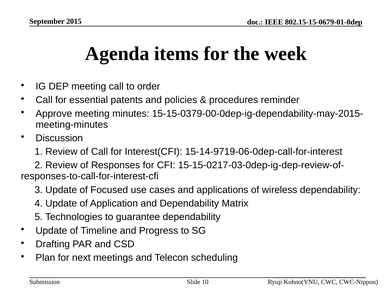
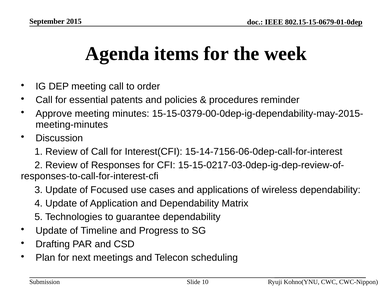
15-14-9719-06-0dep-call-for-interest: 15-14-9719-06-0dep-call-for-interest -> 15-14-7156-06-0dep-call-for-interest
